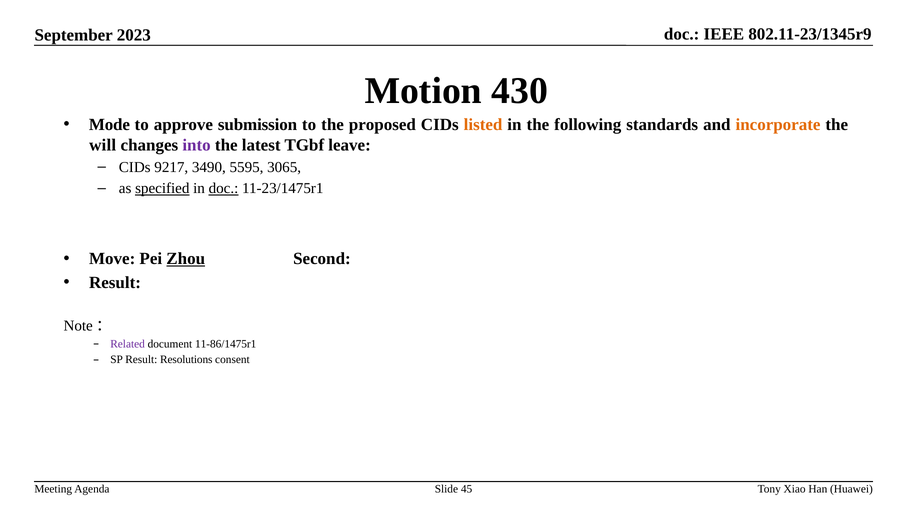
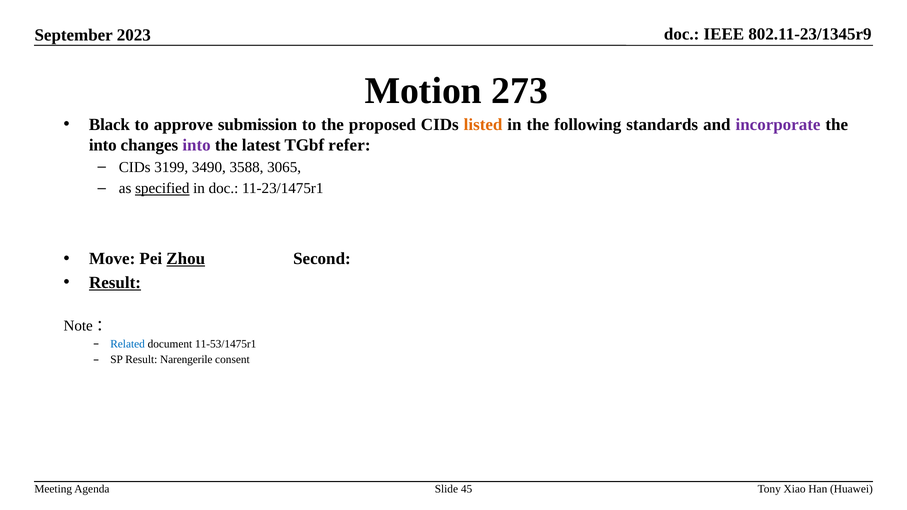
430: 430 -> 273
Mode: Mode -> Black
incorporate colour: orange -> purple
will at (103, 145): will -> into
leave: leave -> refer
9217: 9217 -> 3199
5595: 5595 -> 3588
doc at (224, 189) underline: present -> none
Result at (115, 283) underline: none -> present
Related colour: purple -> blue
11-86/1475r1: 11-86/1475r1 -> 11-53/1475r1
Resolutions: Resolutions -> Narengerile
